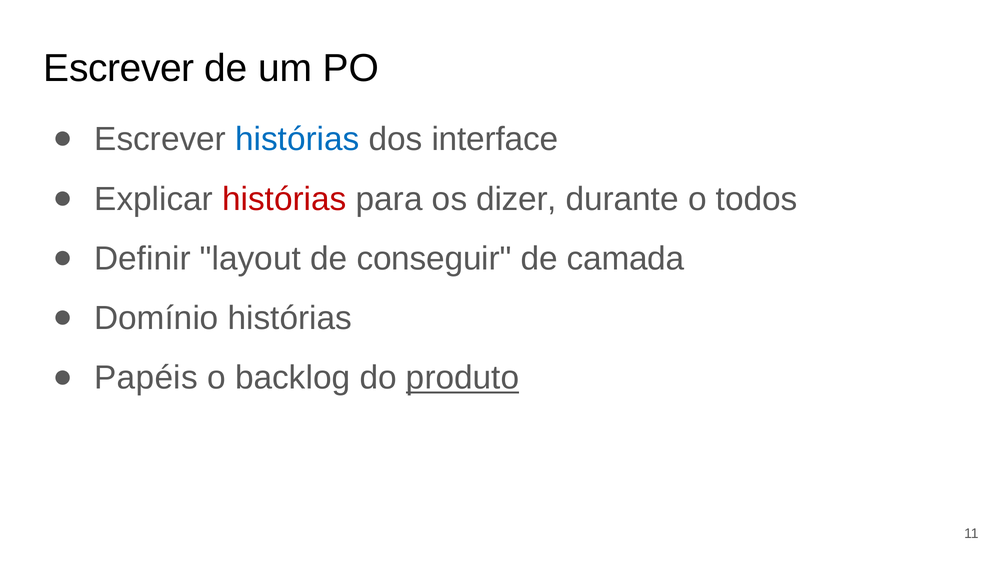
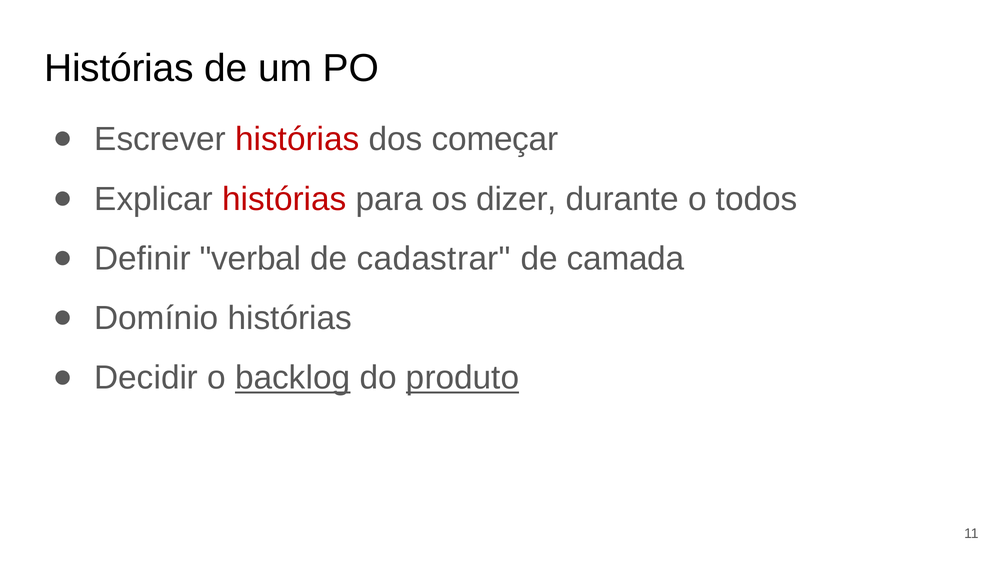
Escrever at (119, 68): Escrever -> Histórias
histórias at (297, 139) colour: blue -> red
interface: interface -> começar
layout: layout -> verbal
conseguir: conseguir -> cadastrar
Papéis: Papéis -> Decidir
backlog underline: none -> present
